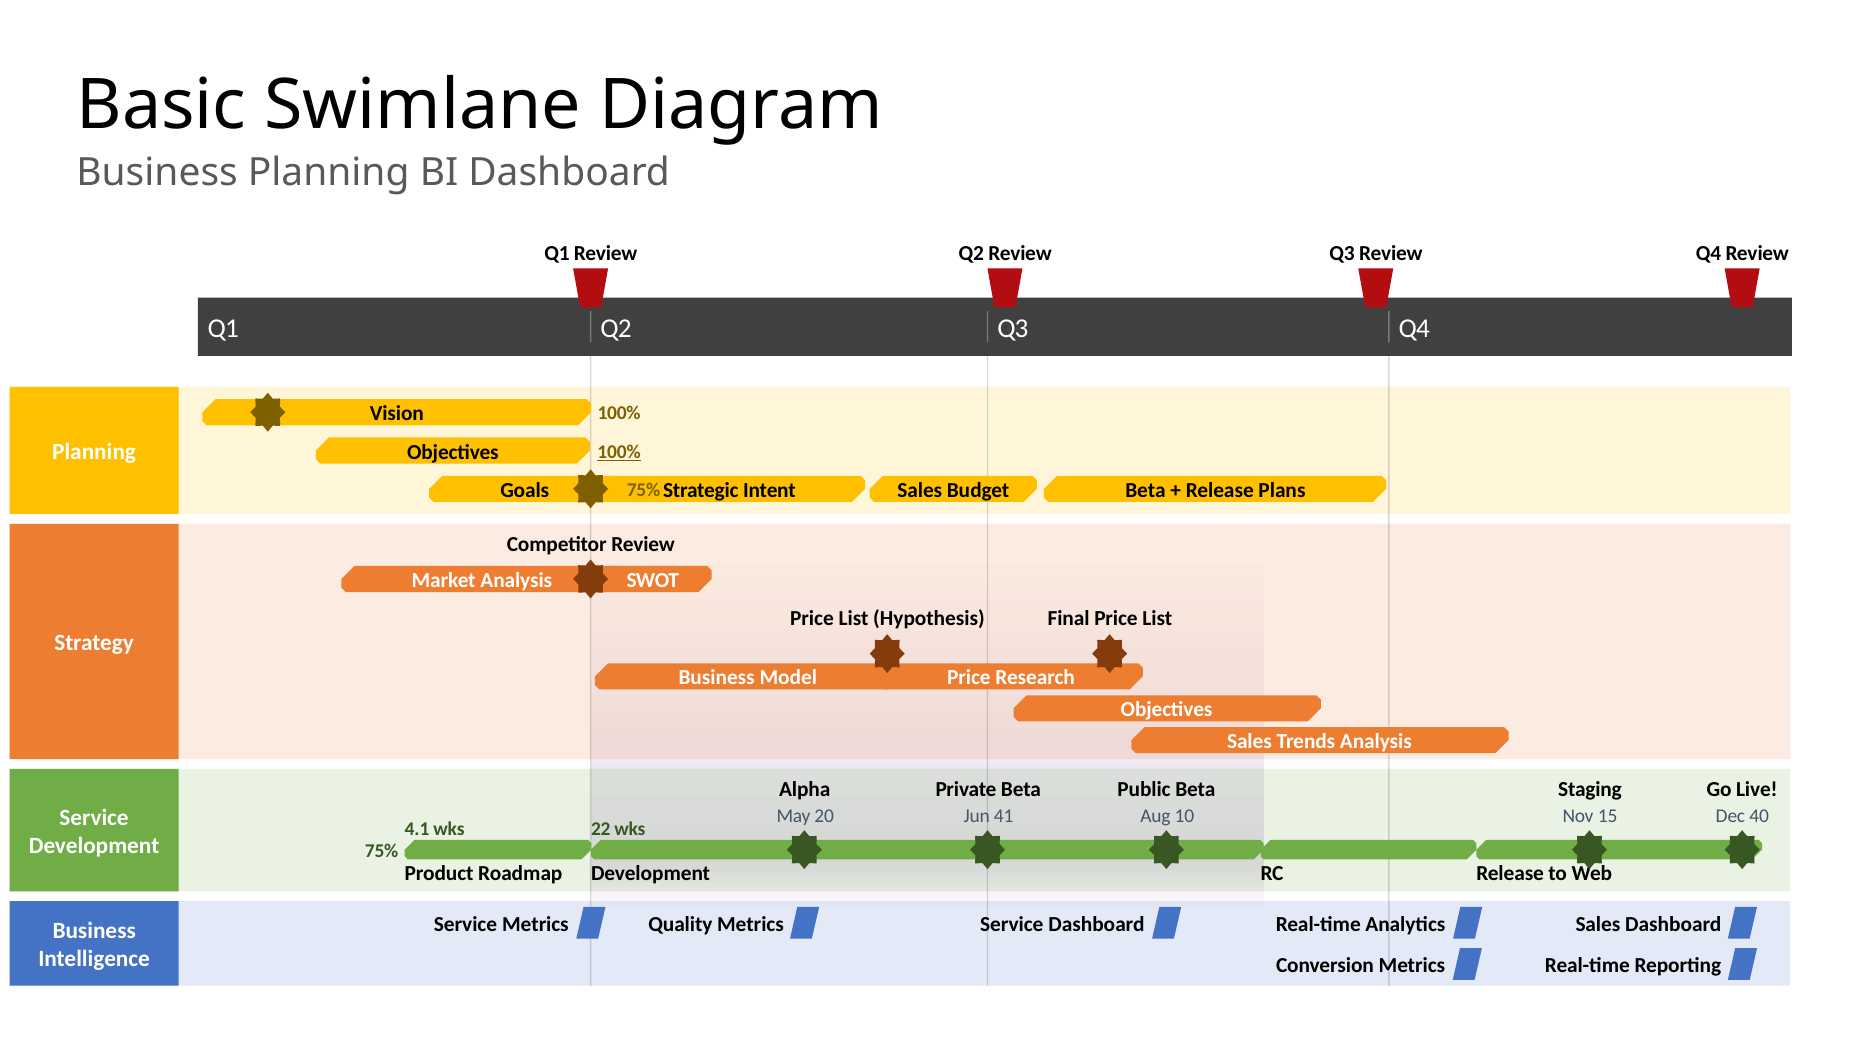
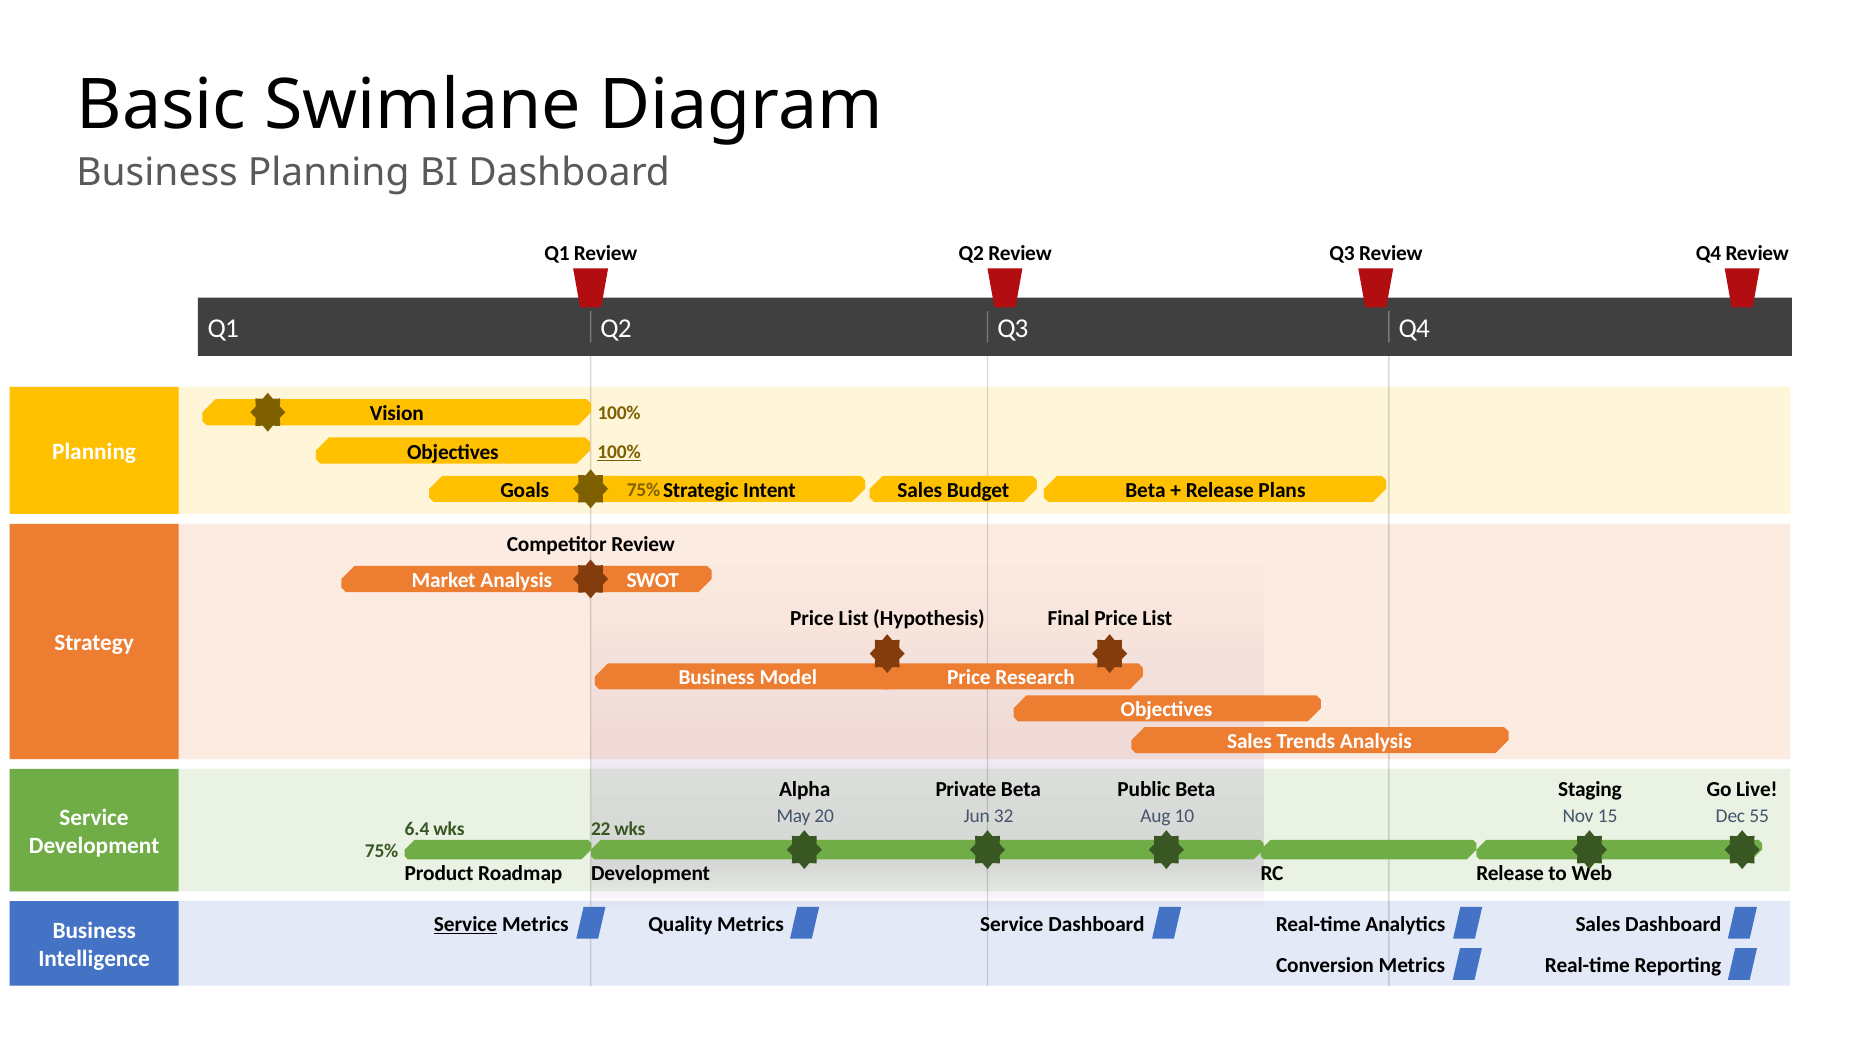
41: 41 -> 32
40: 40 -> 55
4.1: 4.1 -> 6.4
Service at (466, 925) underline: none -> present
